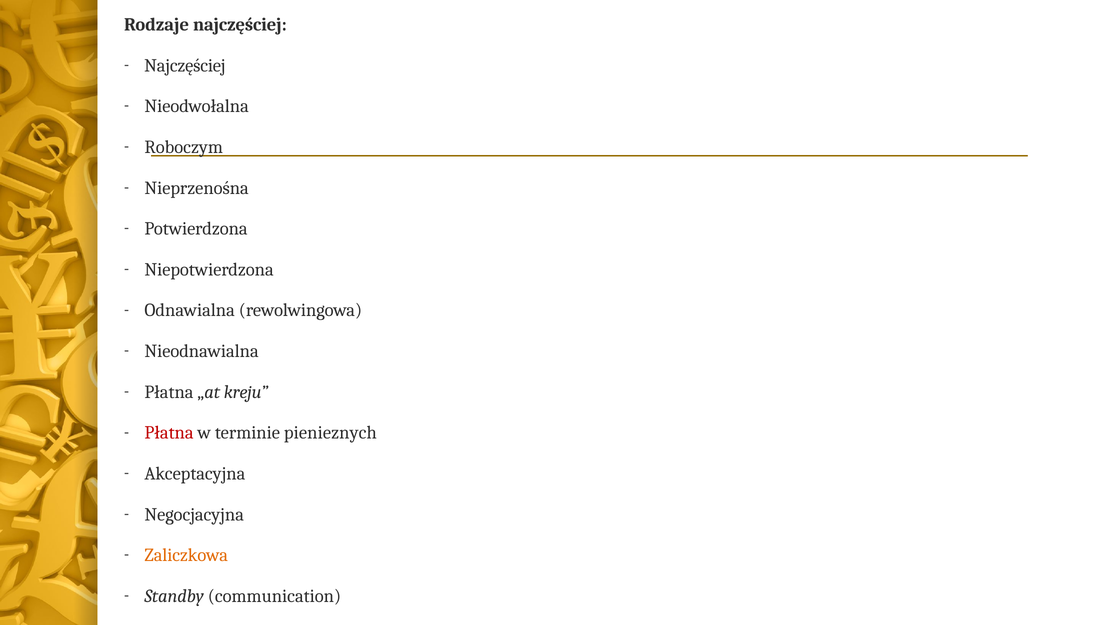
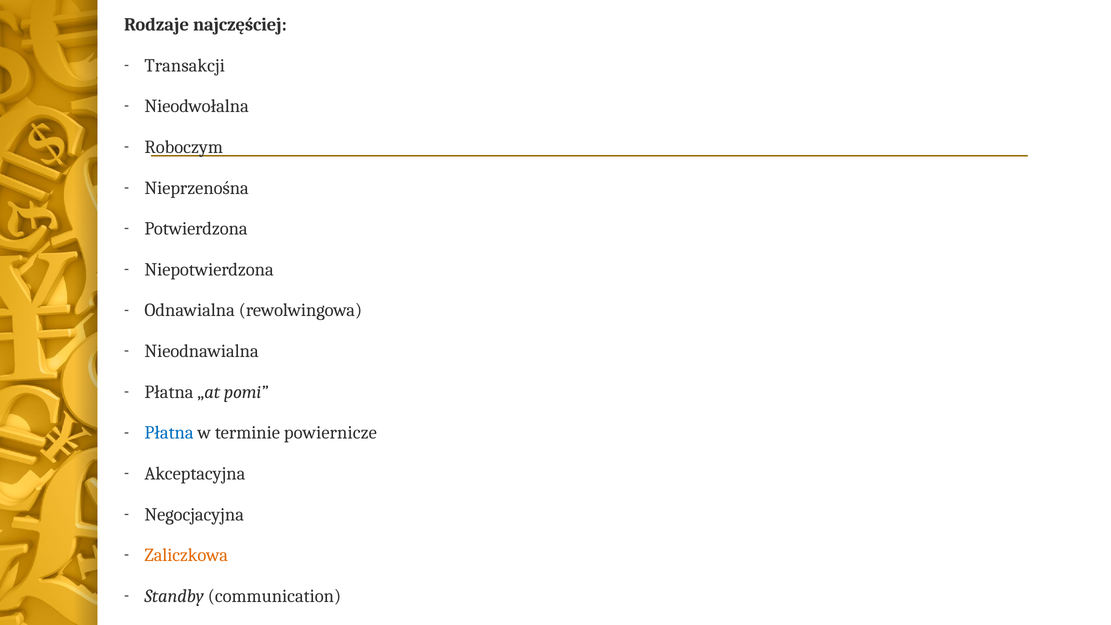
Najczęściej at (185, 65): Najczęściej -> Transakcji
kreju: kreju -> pomi
Płatna at (169, 433) colour: red -> blue
pienieznych: pienieznych -> powiernicze
